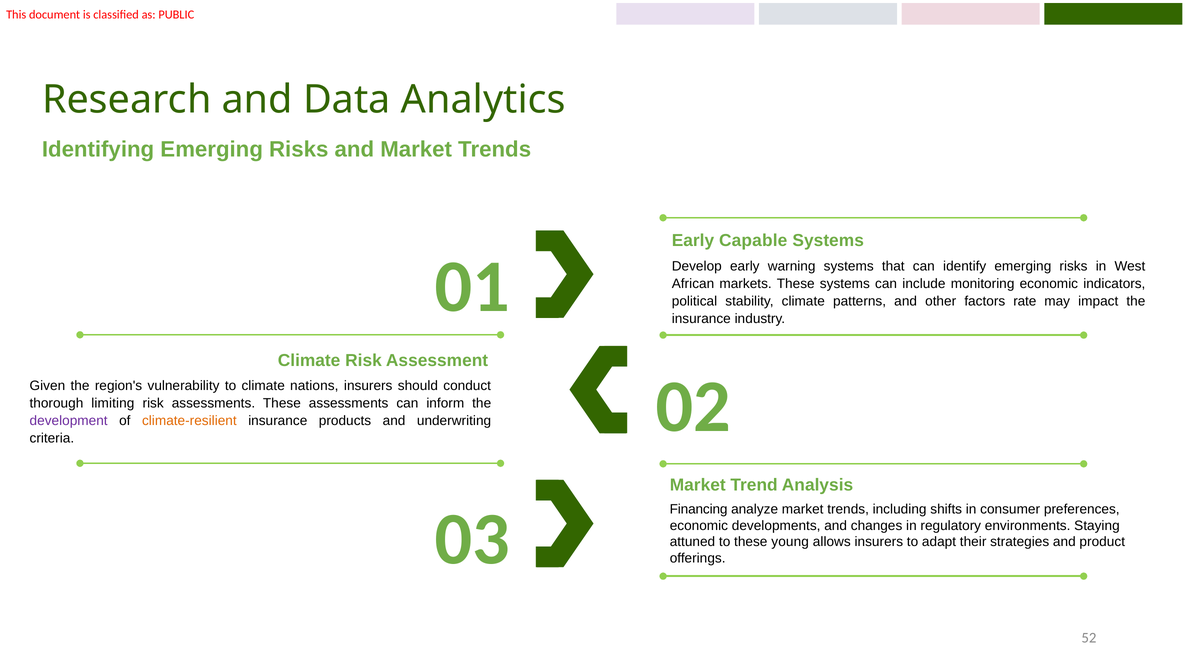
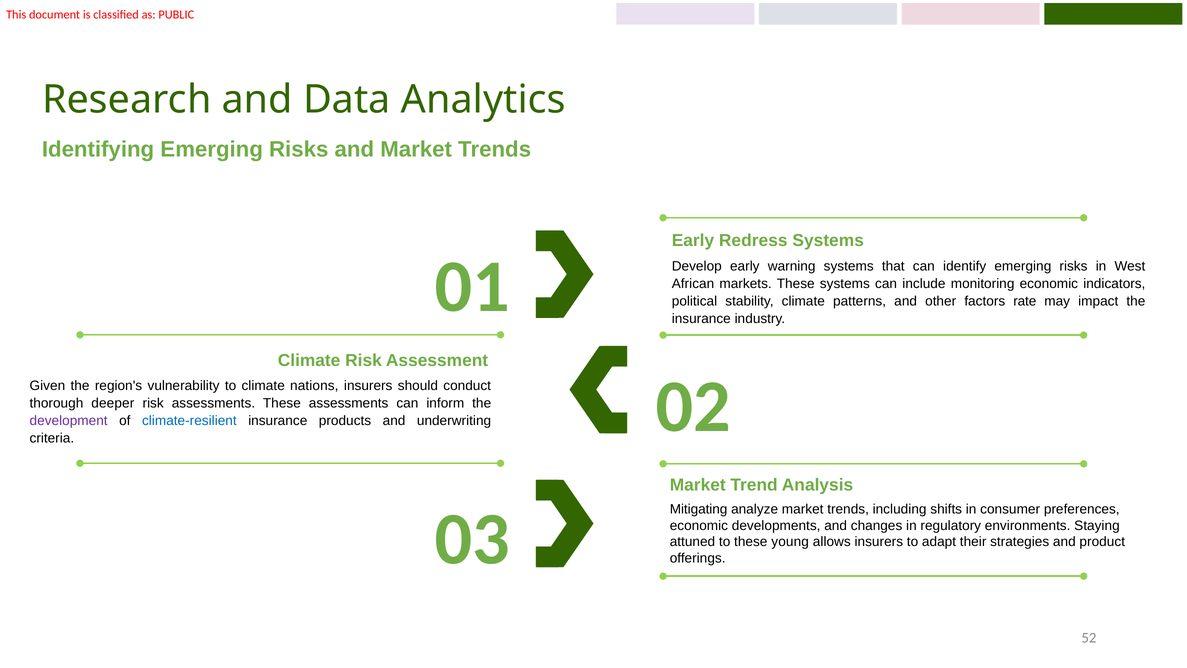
Capable: Capable -> Redress
limiting: limiting -> deeper
climate-resilient colour: orange -> blue
Financing: Financing -> Mitigating
